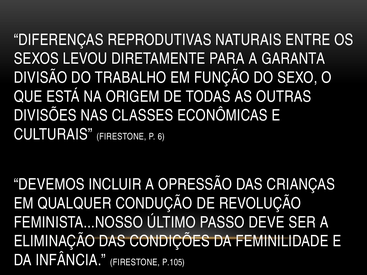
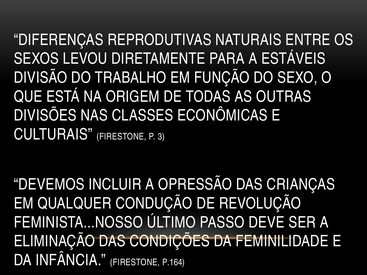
GARANTA: GARANTA -> ESTÁVEIS
6: 6 -> 3
P.105: P.105 -> P.164
